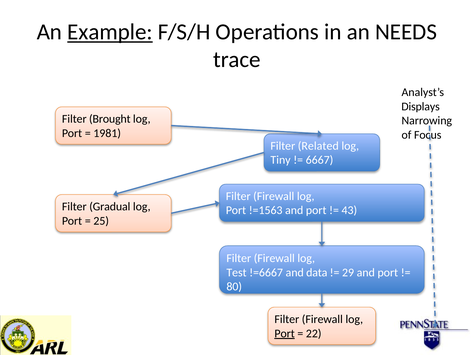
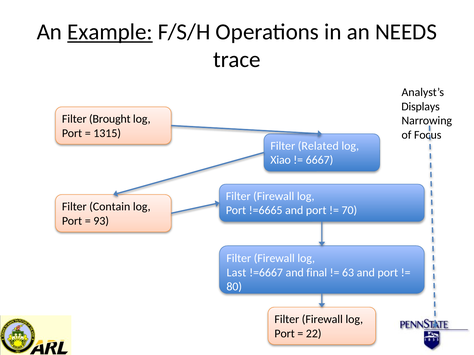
1981: 1981 -> 1315
Tiny: Tiny -> Xiao
Gradual: Gradual -> Contain
!=1563: !=1563 -> !=6665
43: 43 -> 70
25: 25 -> 93
Test: Test -> Last
data: data -> final
29: 29 -> 63
Port at (285, 334) underline: present -> none
